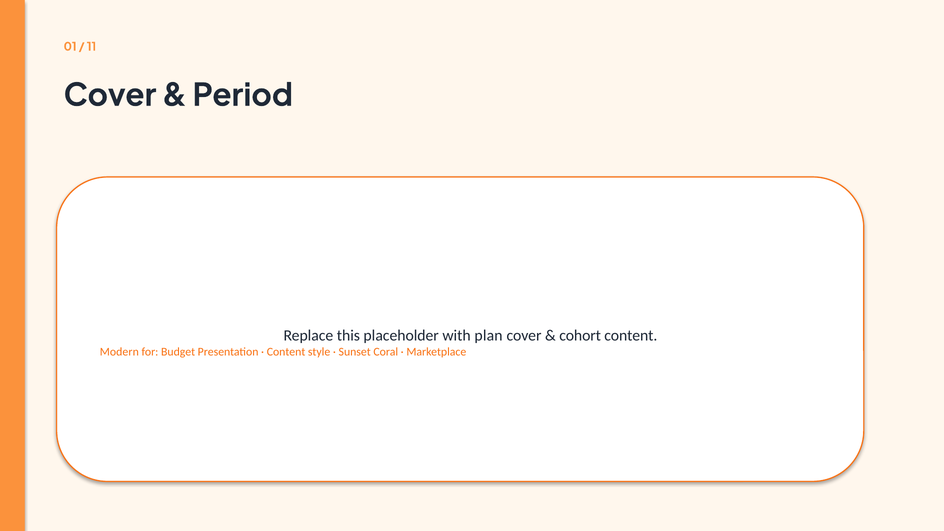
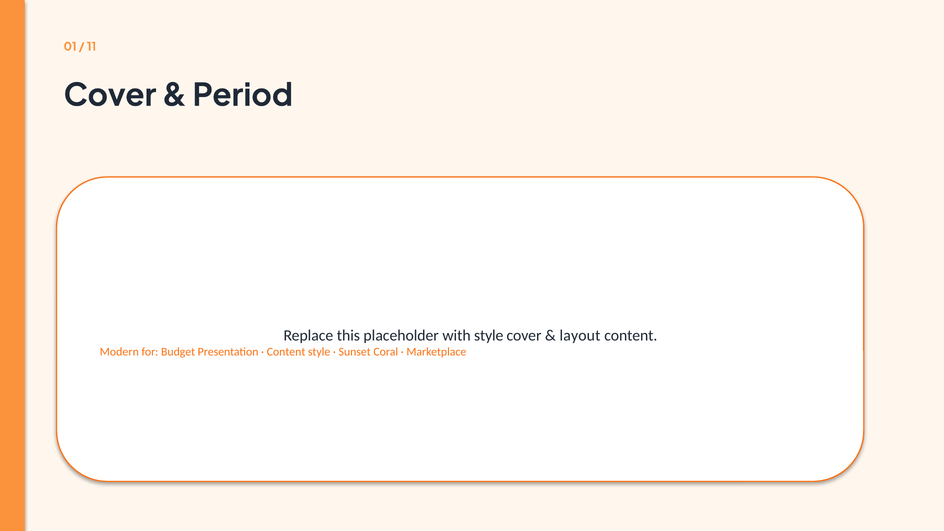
with plan: plan -> style
cohort: cohort -> layout
